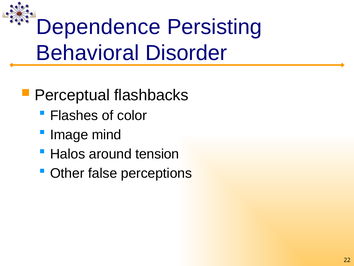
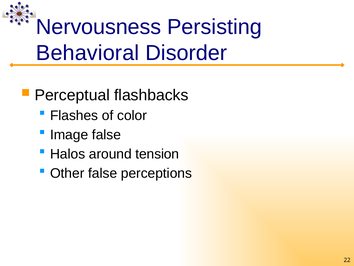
Dependence: Dependence -> Nervousness
Image mind: mind -> false
